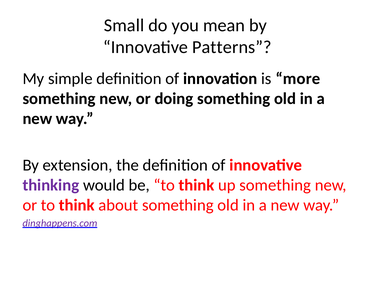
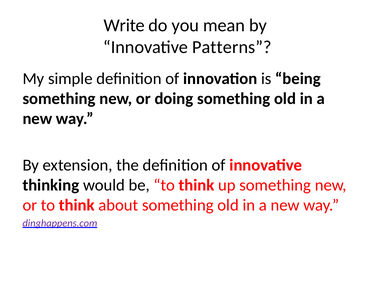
Small: Small -> Write
more: more -> being
thinking colour: purple -> black
